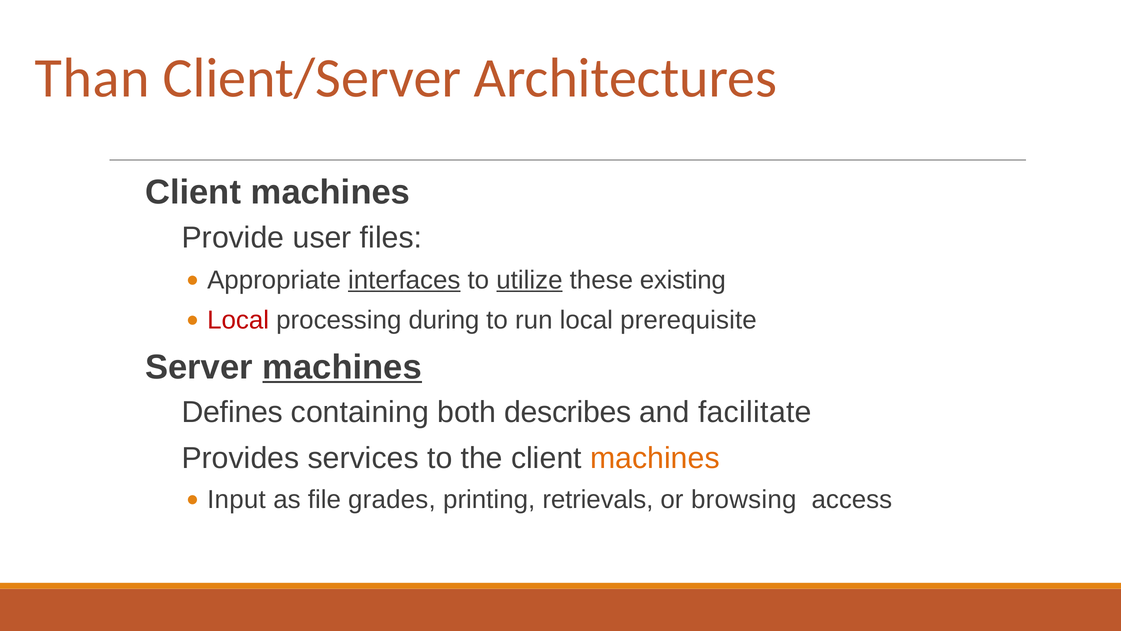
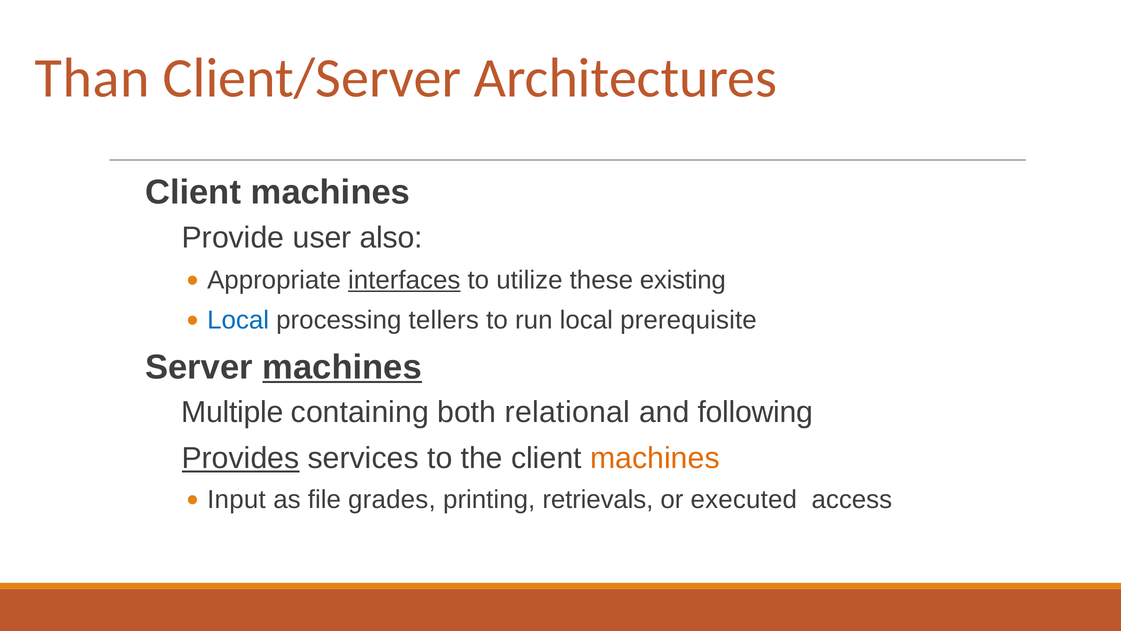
files: files -> also
utilize underline: present -> none
Local at (238, 320) colour: red -> blue
during: during -> tellers
Defines: Defines -> Multiple
describes: describes -> relational
facilitate: facilitate -> following
Provides underline: none -> present
browsing: browsing -> executed
